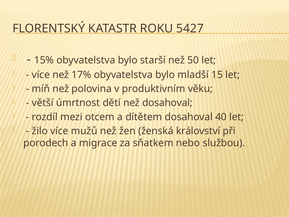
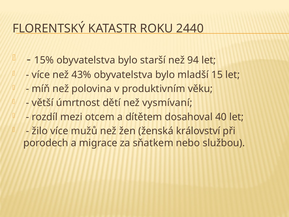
5427: 5427 -> 2440
50: 50 -> 94
17%: 17% -> 43%
než dosahoval: dosahoval -> vysmívaní
